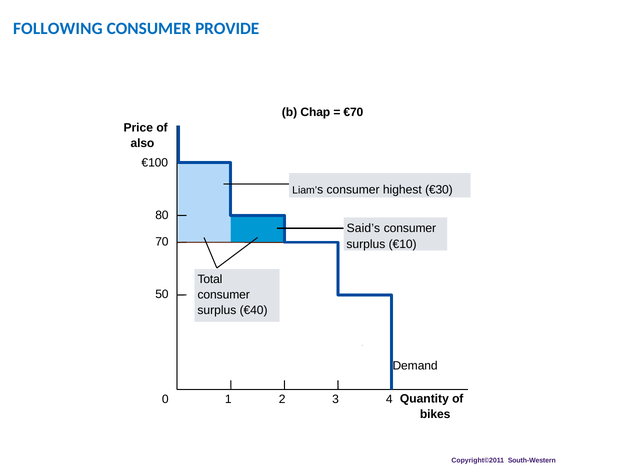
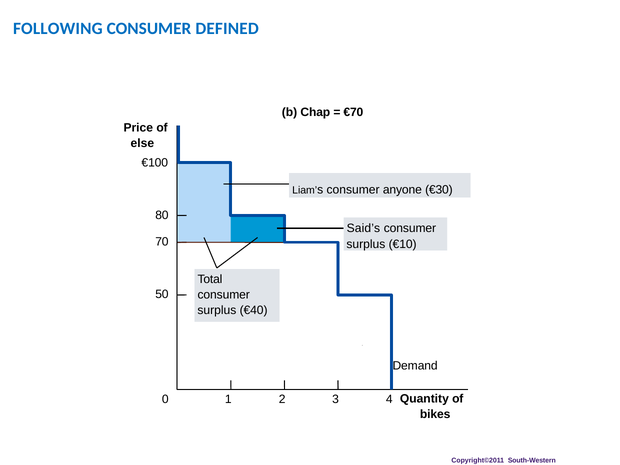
PROVIDE: PROVIDE -> DEFINED
also: also -> else
highest: highest -> anyone
